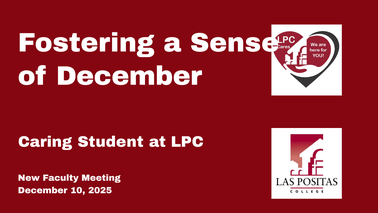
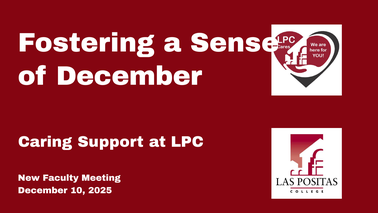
Student: Student -> Support
